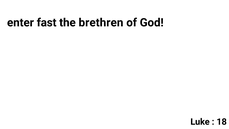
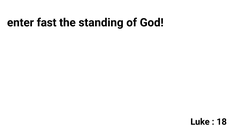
brethren: brethren -> standing
